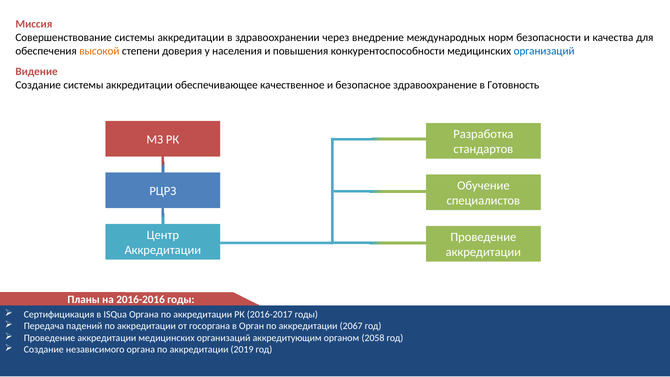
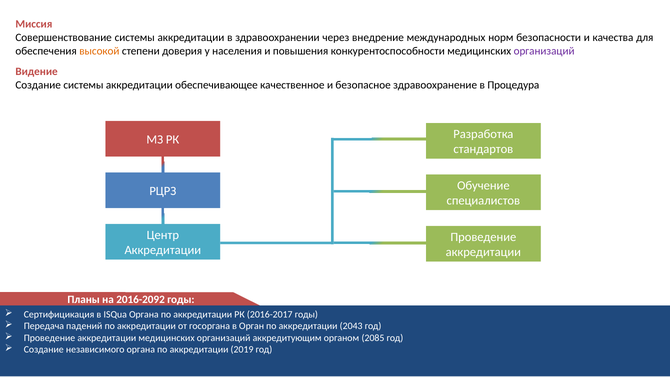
организаций at (544, 51) colour: blue -> purple
Готовность: Готовность -> Процедура
2016-2016: 2016-2016 -> 2016-2092
2067: 2067 -> 2043
2058: 2058 -> 2085
